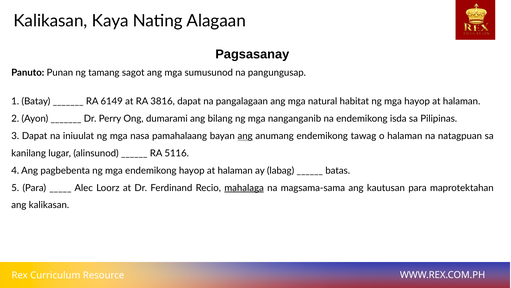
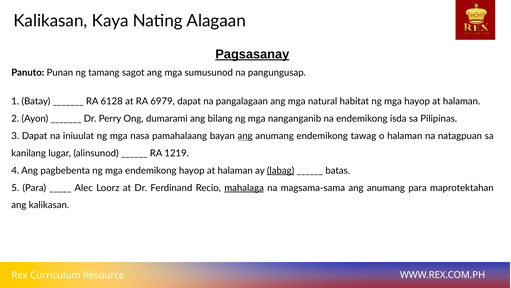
Pagsasanay underline: none -> present
6149: 6149 -> 6128
3816: 3816 -> 6979
5116: 5116 -> 1219
labag underline: none -> present
magsama-sama ang kautusan: kautusan -> anumang
